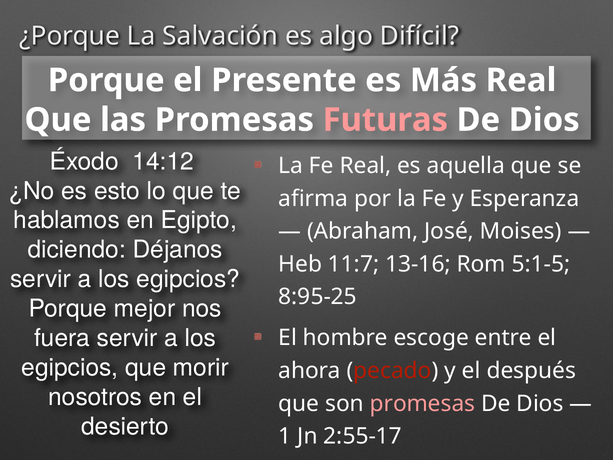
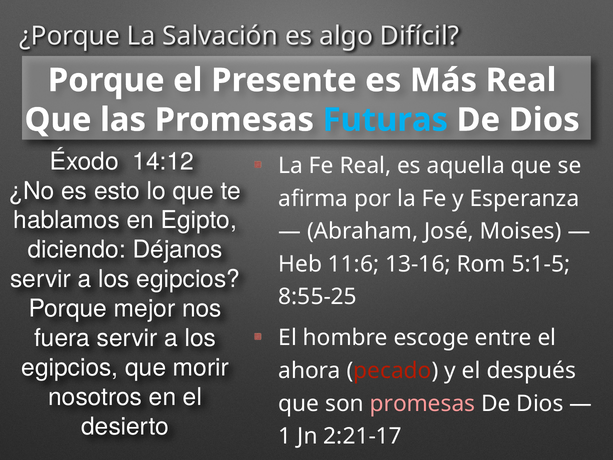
Futuras colour: pink -> light blue
11:7: 11:7 -> 11:6
8:95-25: 8:95-25 -> 8:55-25
2:55-17: 2:55-17 -> 2:21-17
